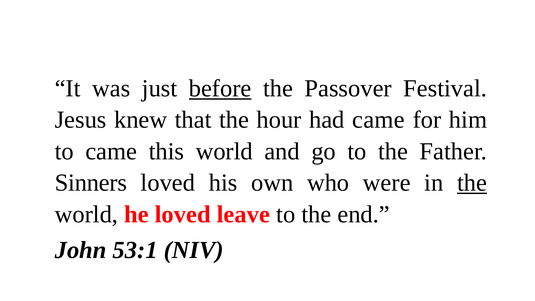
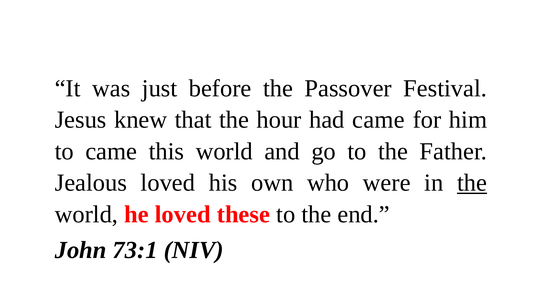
before underline: present -> none
Sinners: Sinners -> Jealous
leave: leave -> these
53:1: 53:1 -> 73:1
